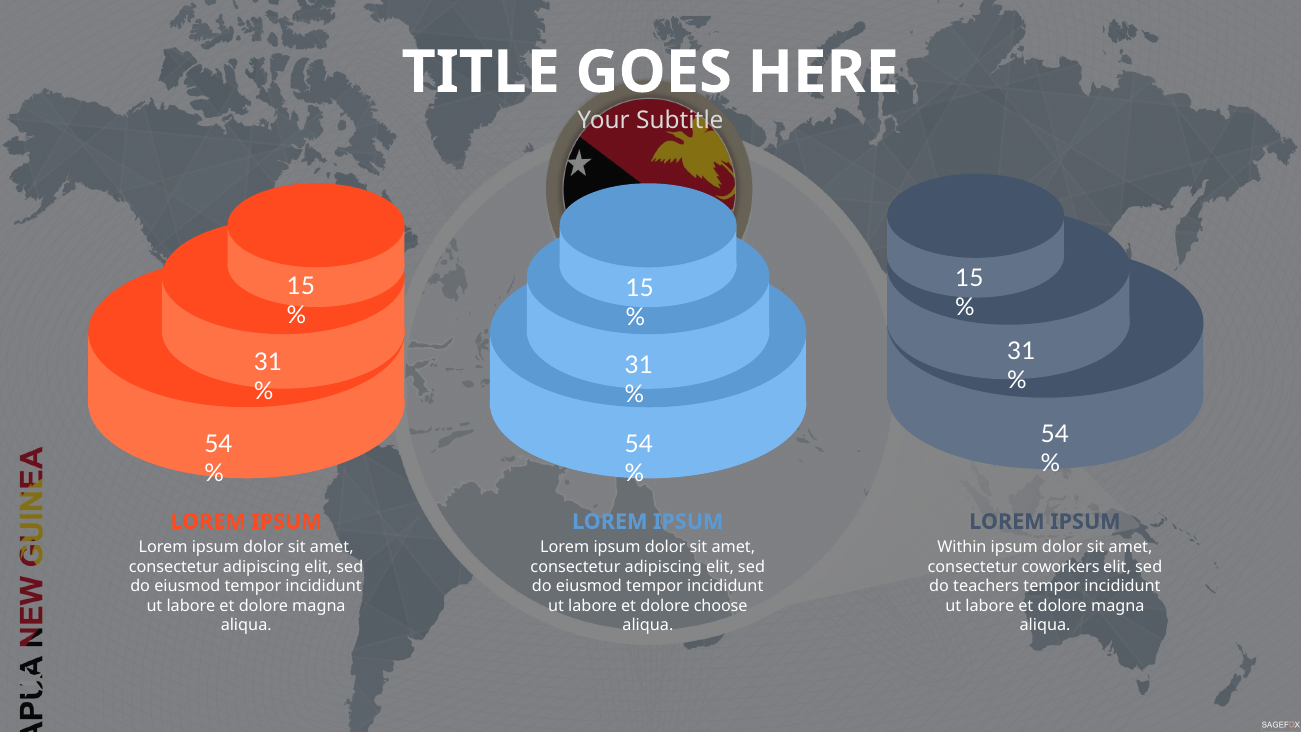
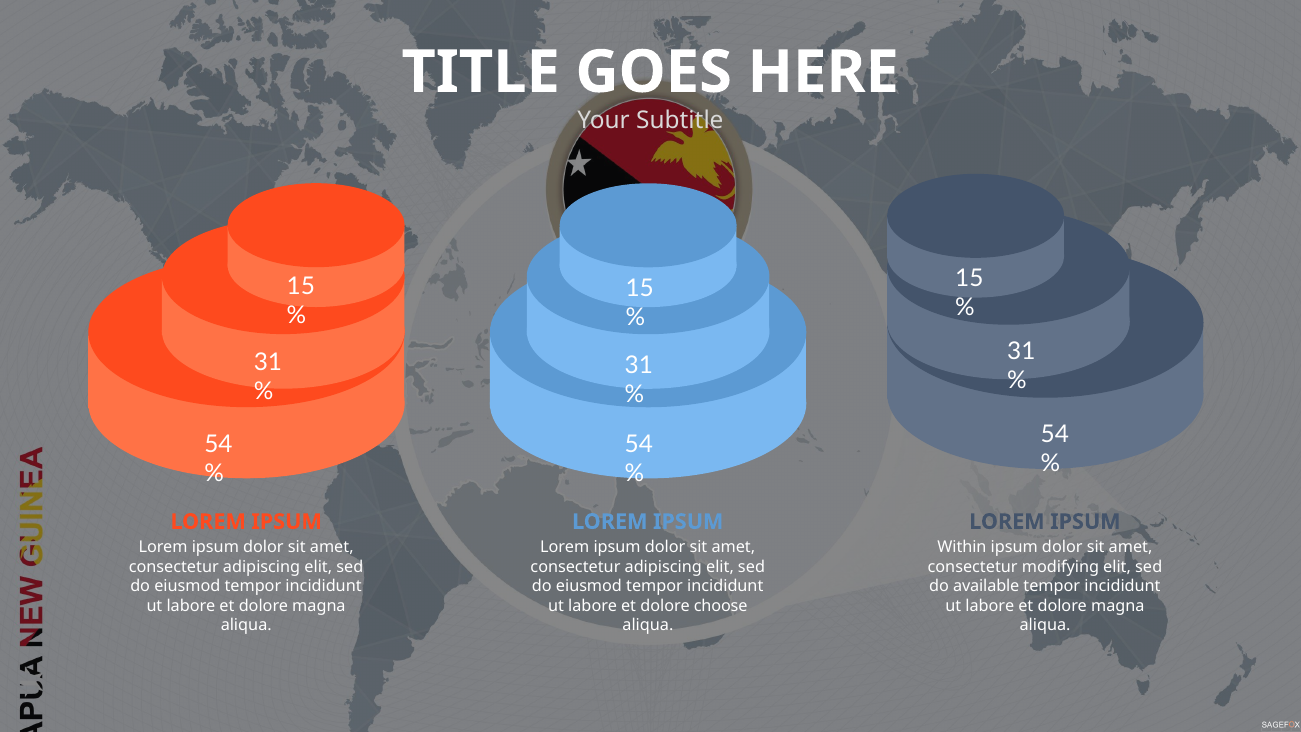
coworkers: coworkers -> modifying
teachers: teachers -> available
